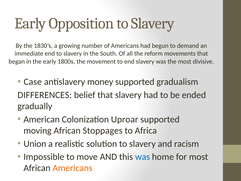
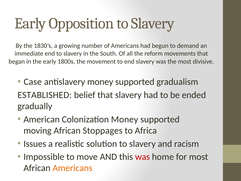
DIFFERENCES: DIFFERENCES -> ESTABLISHED
Colonization Uproar: Uproar -> Money
Union: Union -> Issues
was at (142, 157) colour: blue -> red
